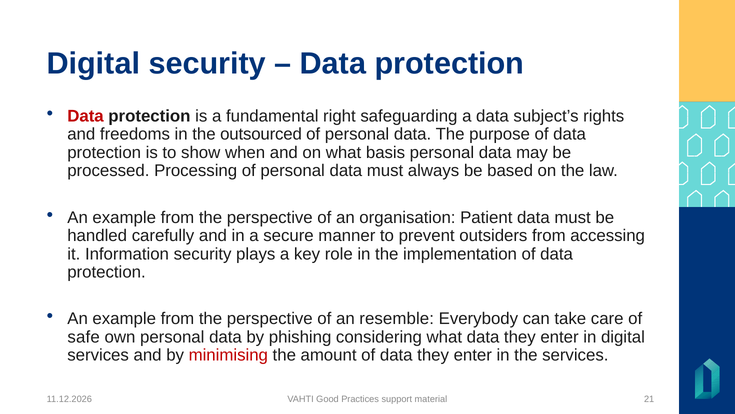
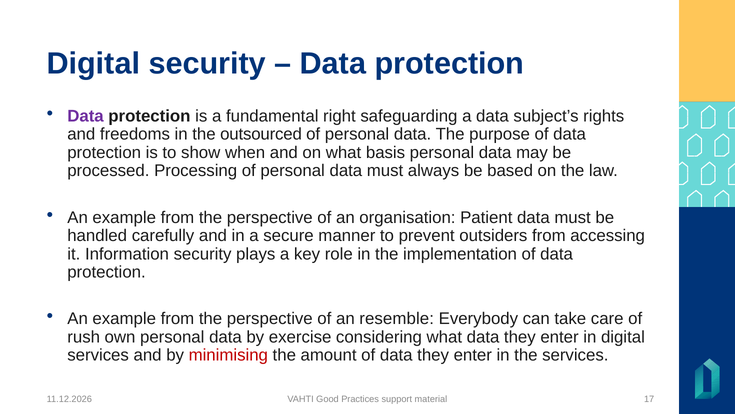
Data at (86, 116) colour: red -> purple
safe: safe -> rush
phishing: phishing -> exercise
21: 21 -> 17
